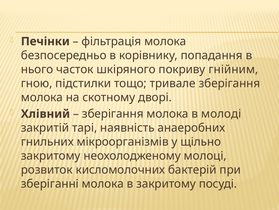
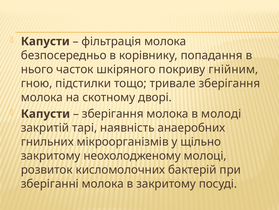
Печінки at (45, 41): Печінки -> Капусти
Хлівний at (45, 114): Хлівний -> Капусти
